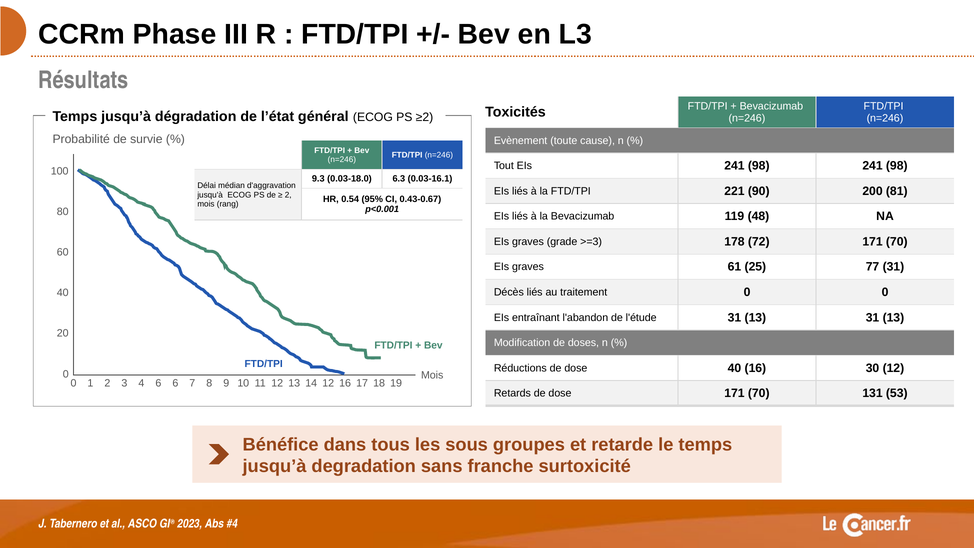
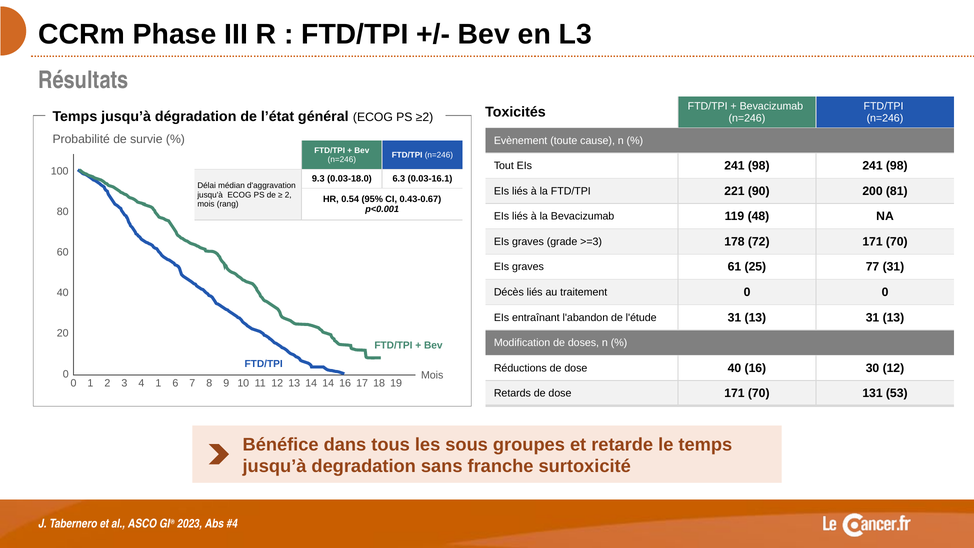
4 6: 6 -> 1
14 12: 12 -> 14
